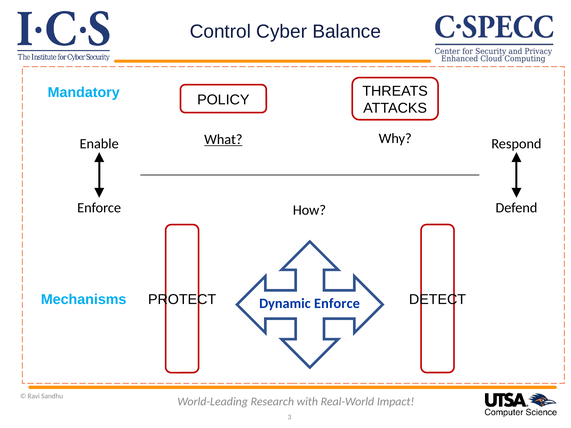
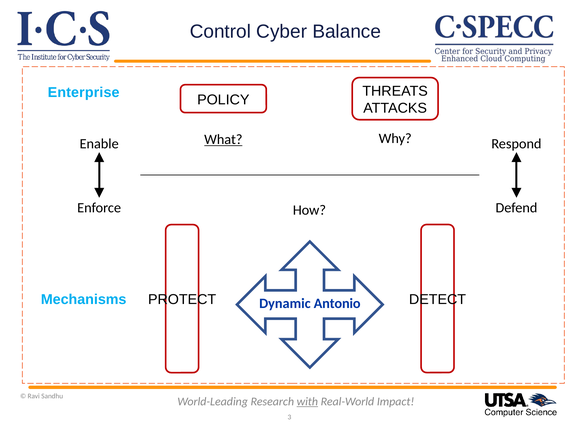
Mandatory: Mandatory -> Enterprise
Enforce at (337, 304): Enforce -> Antonio
with underline: none -> present
